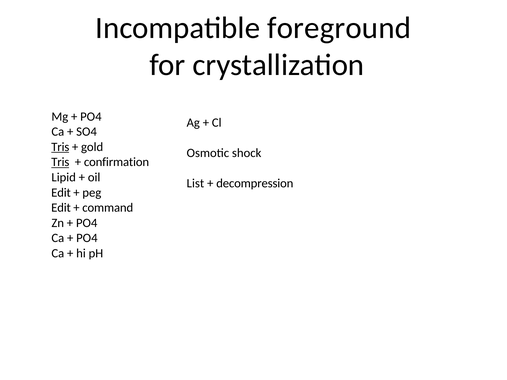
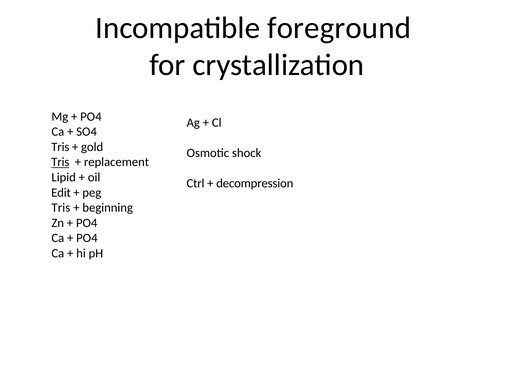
Tris at (60, 147) underline: present -> none
confirmation: confirmation -> replacement
List: List -> Ctrl
Edit at (61, 208): Edit -> Tris
command: command -> beginning
